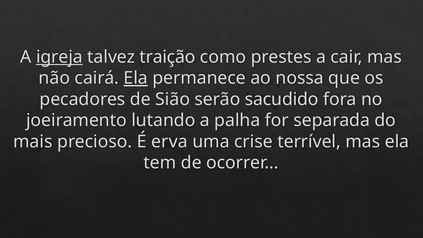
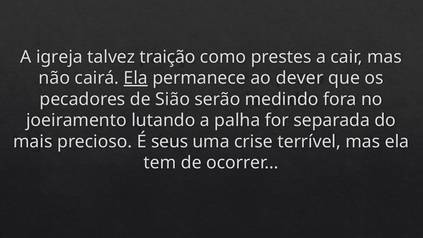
igreja underline: present -> none
nossa: nossa -> dever
sacudido: sacudido -> medindo
erva: erva -> seus
